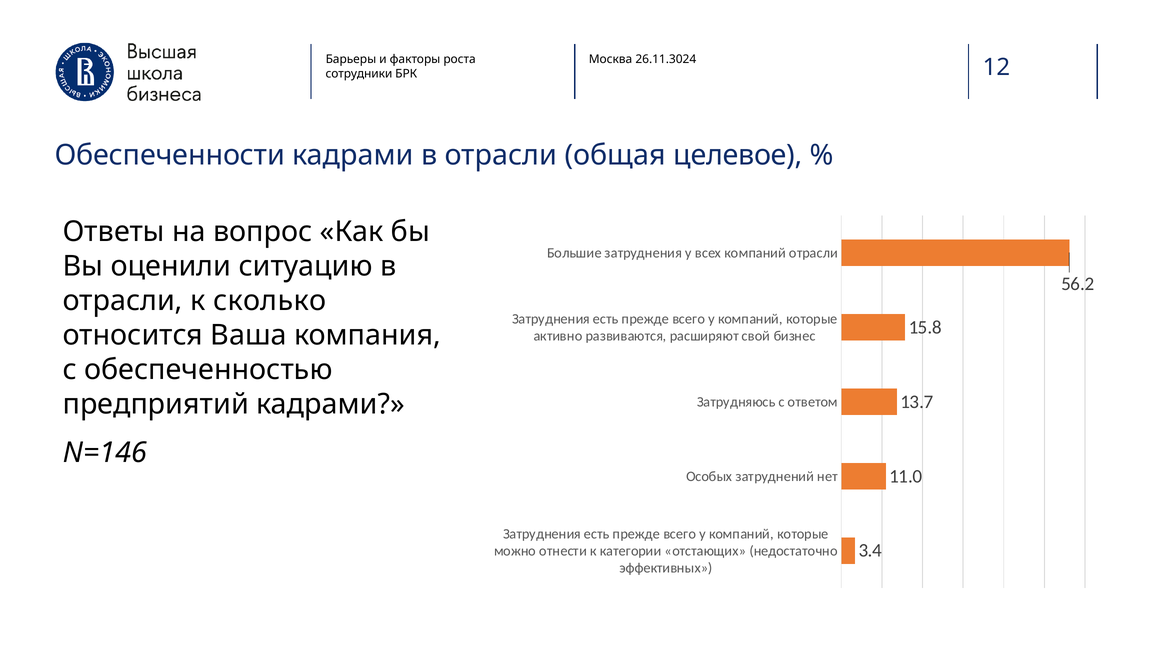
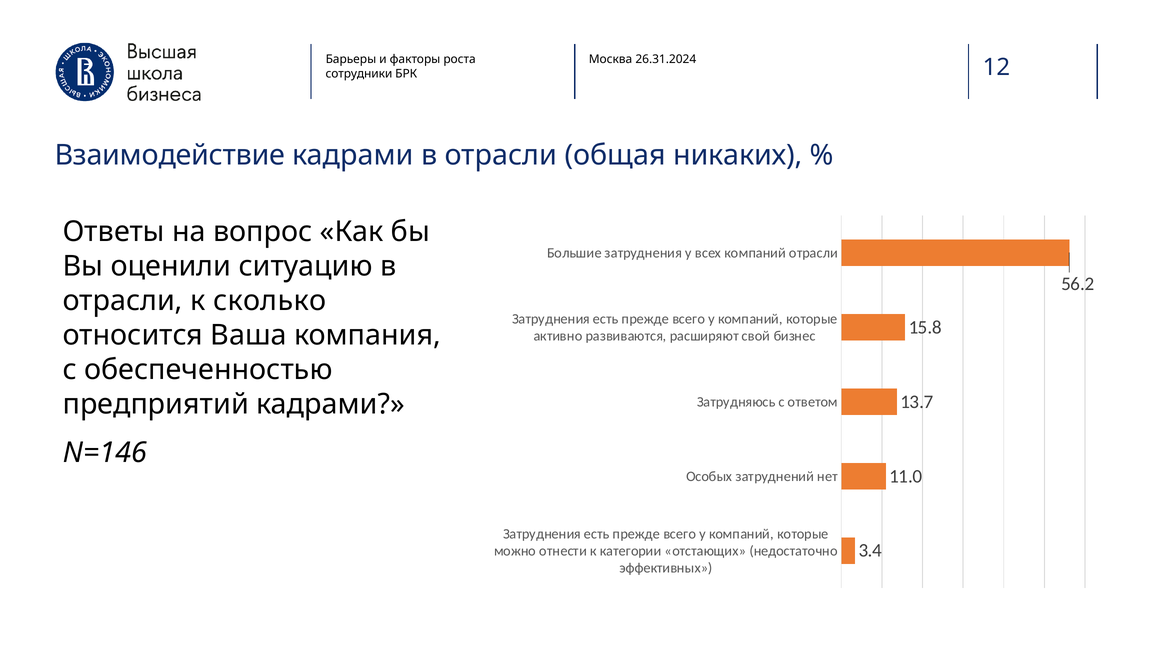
26.11.3024: 26.11.3024 -> 26.31.2024
Обеспеченности: Обеспеченности -> Взаимодействие
целевое: целевое -> никаких
